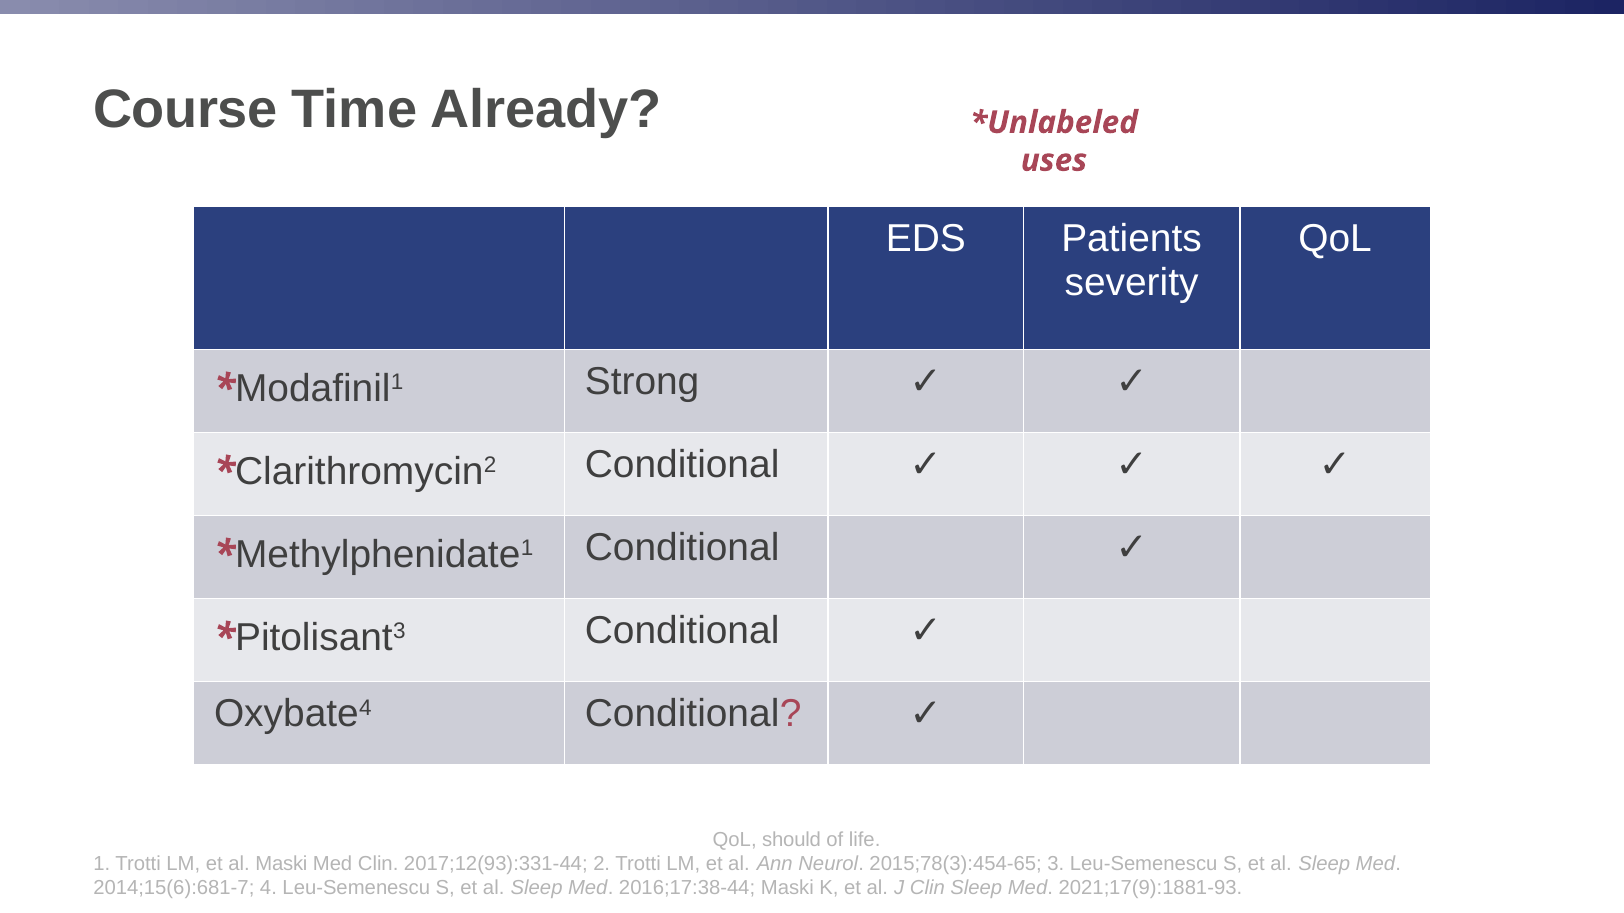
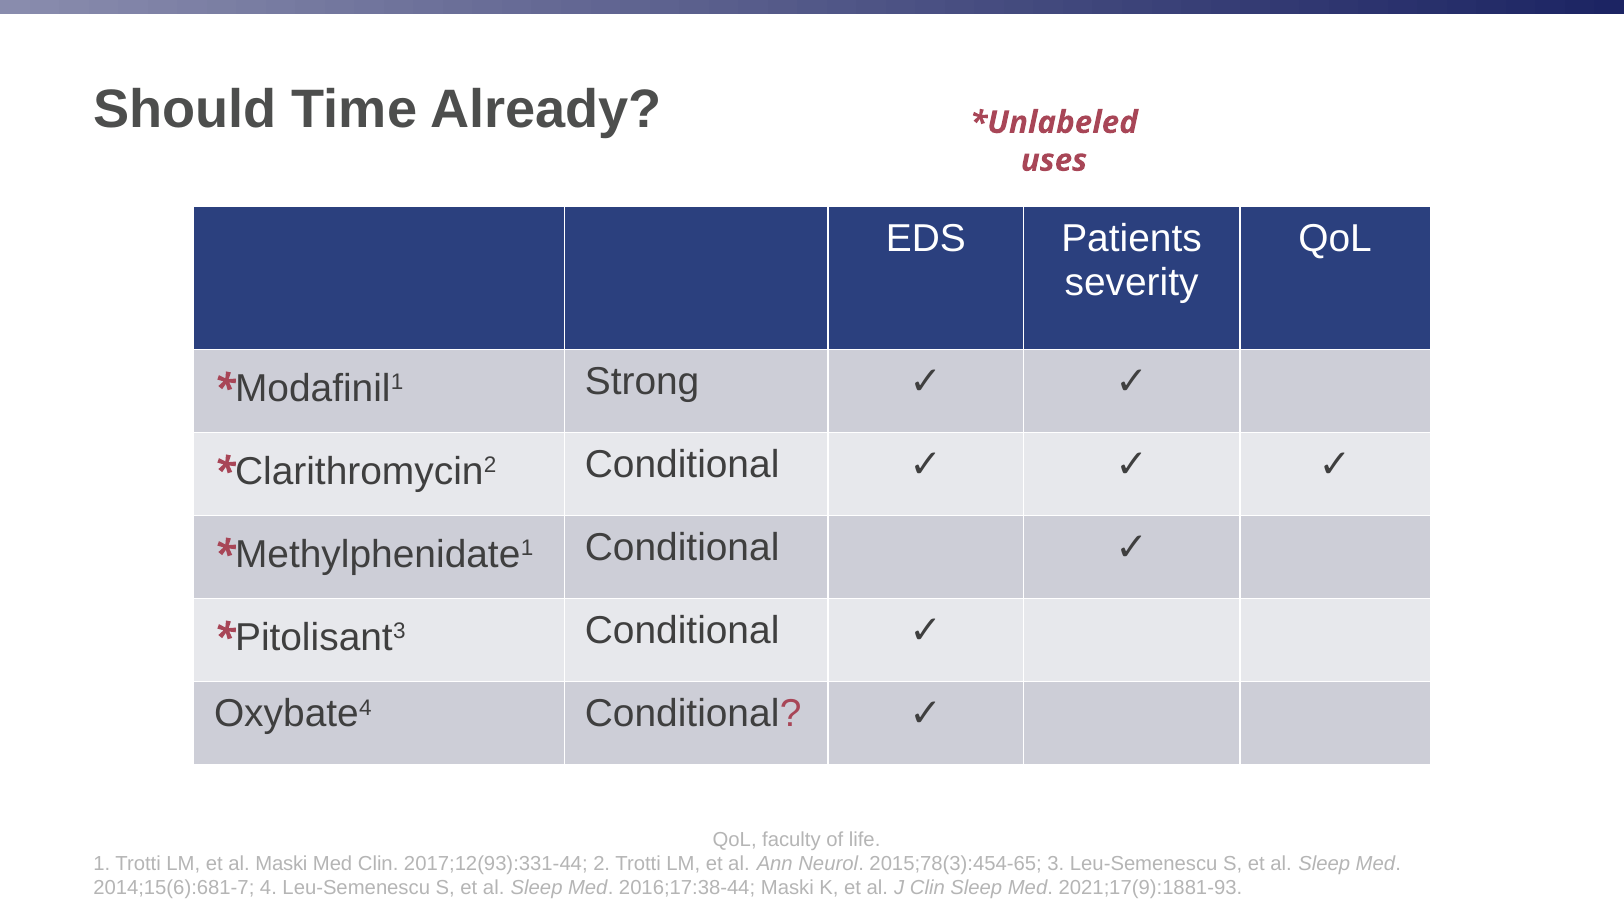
Course: Course -> Should
should: should -> faculty
